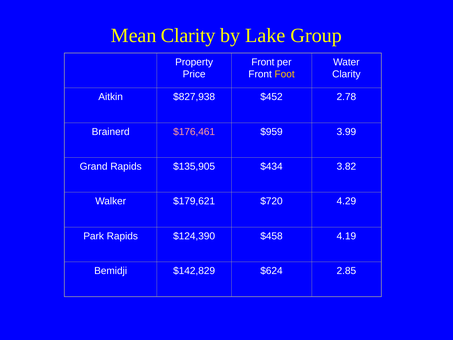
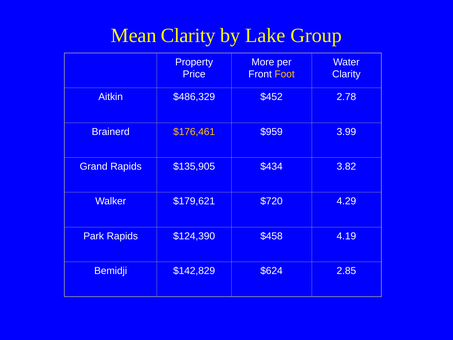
Front at (263, 62): Front -> More
$827,938: $827,938 -> $486,329
$176,461 colour: pink -> yellow
